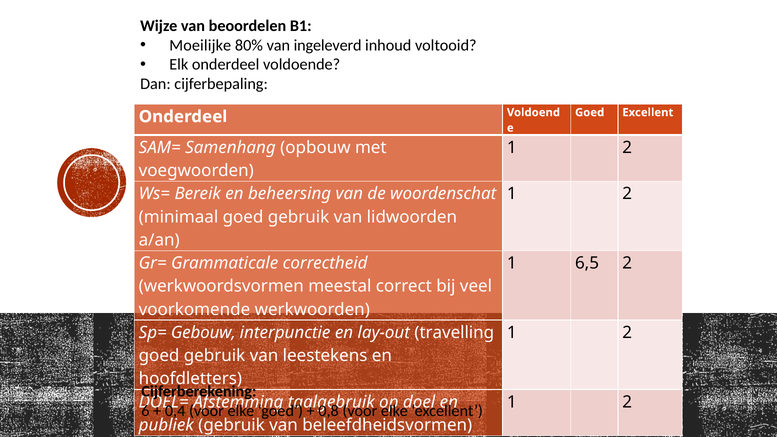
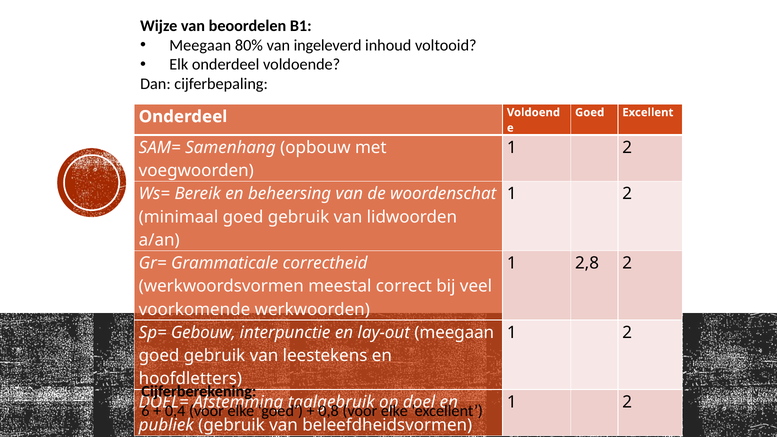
Moeilijke at (200, 45): Moeilijke -> Meegaan
6,5: 6,5 -> 2,8
lay-out travelling: travelling -> meegaan
